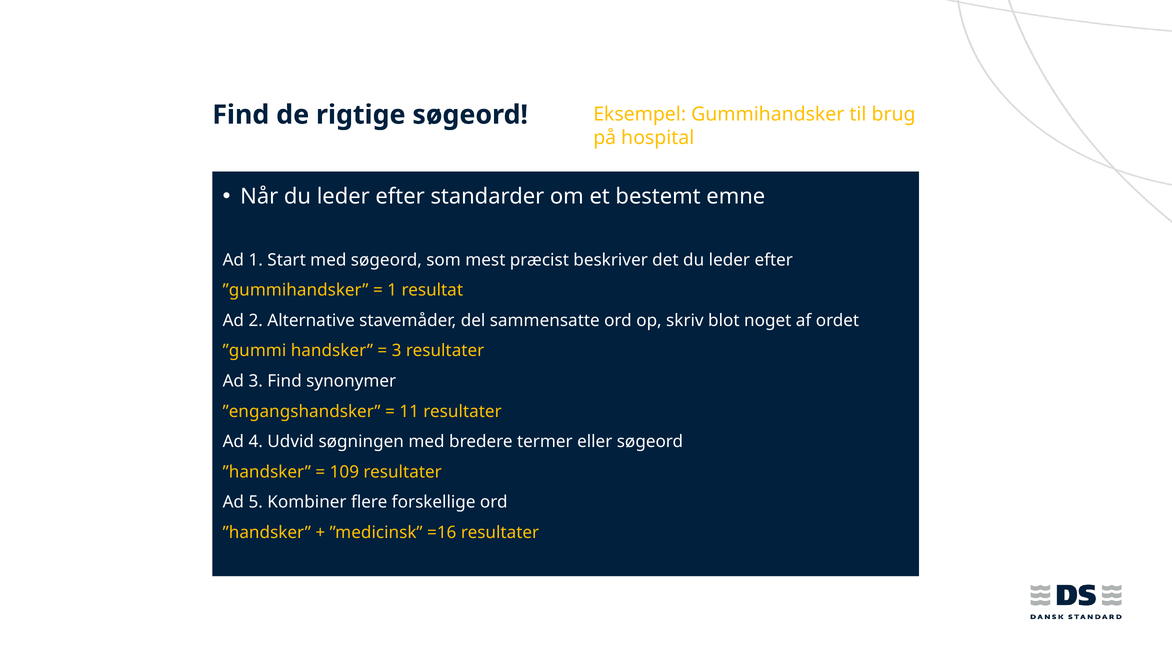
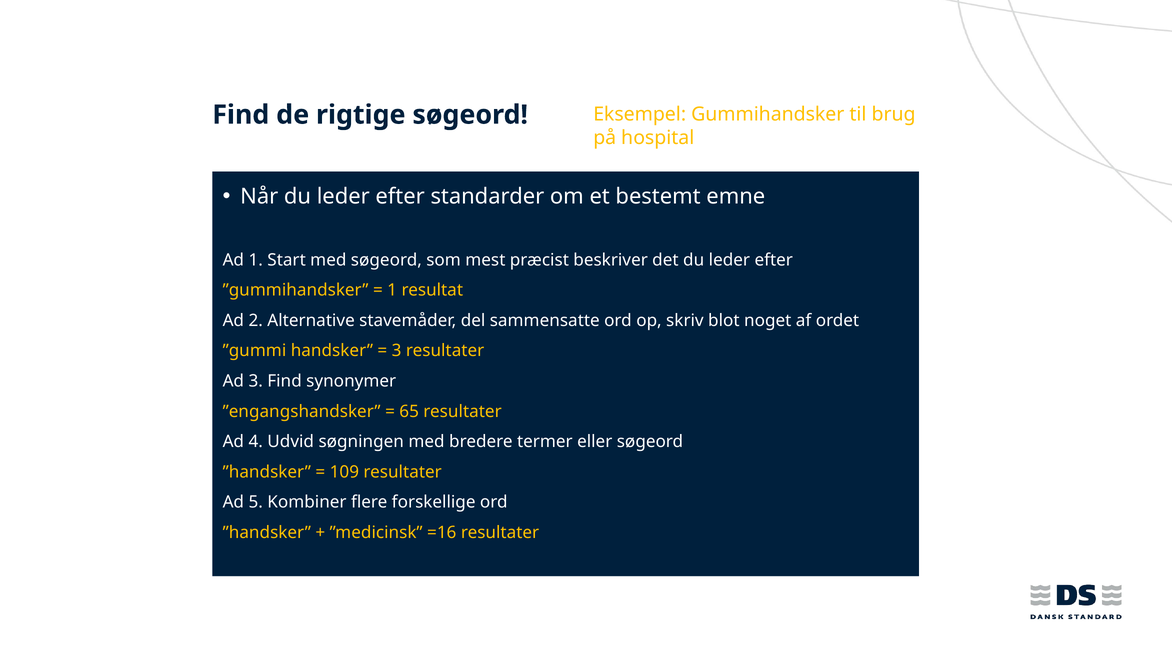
11: 11 -> 65
